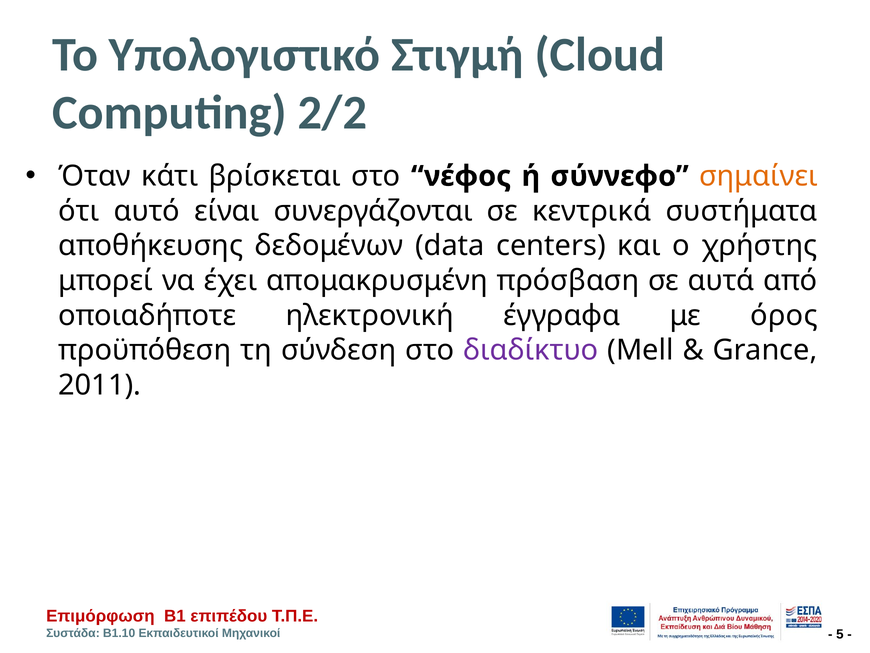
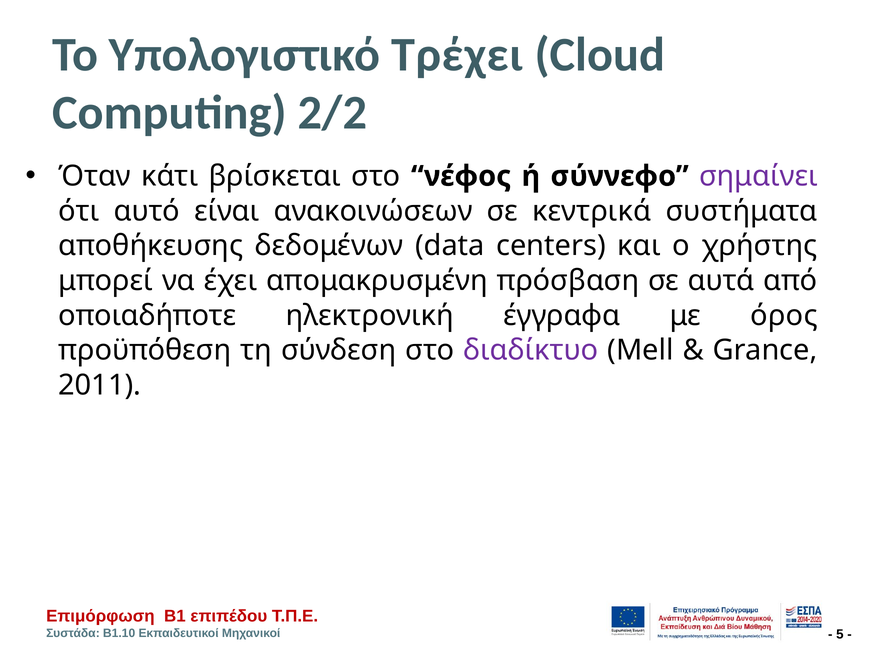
Στιγμή: Στιγμή -> Τρέχει
σημαίνει colour: orange -> purple
συνεργάζονται: συνεργάζονται -> ανακοινώσεων
